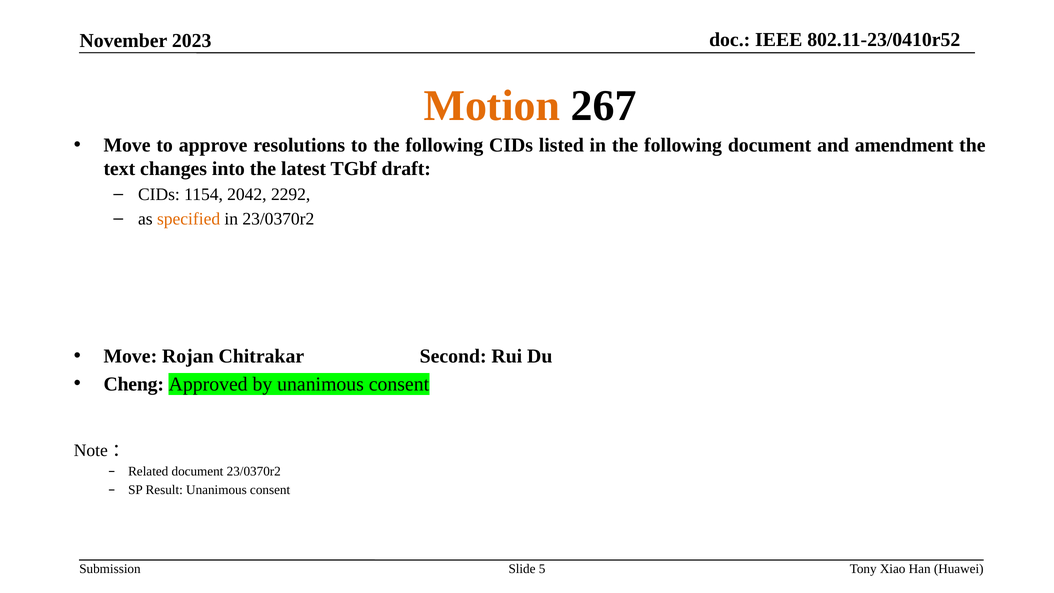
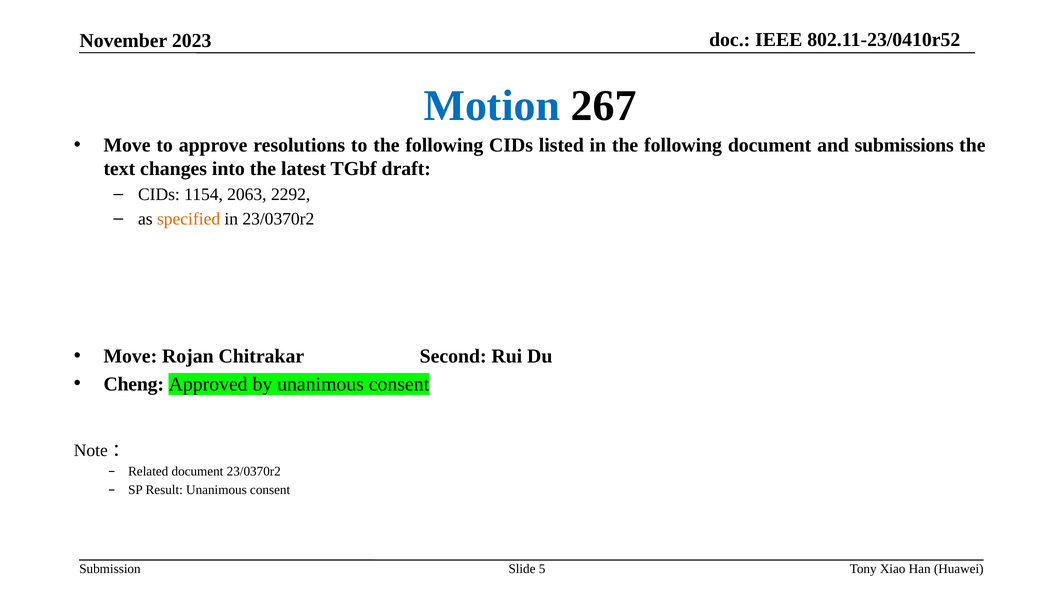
Motion colour: orange -> blue
amendment: amendment -> submissions
2042: 2042 -> 2063
